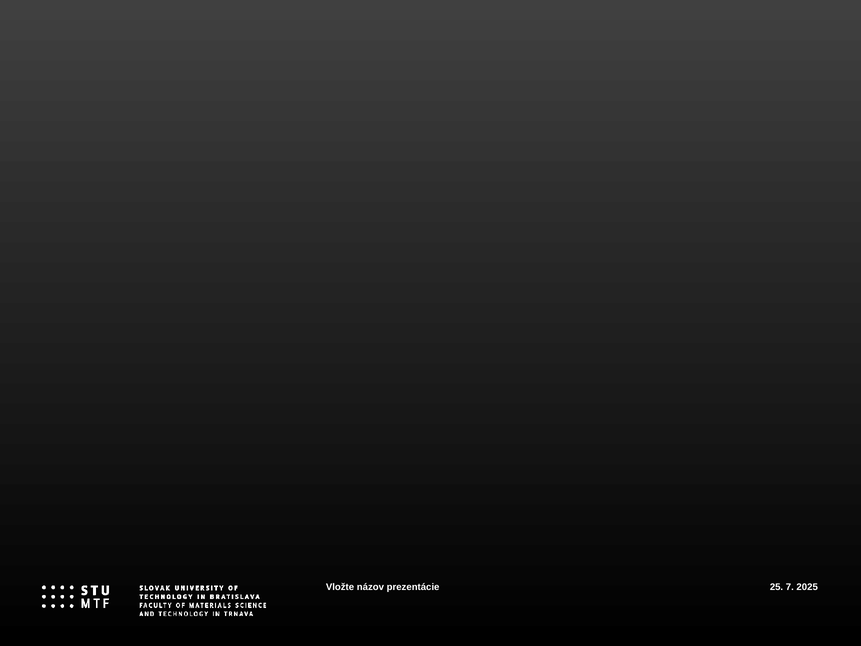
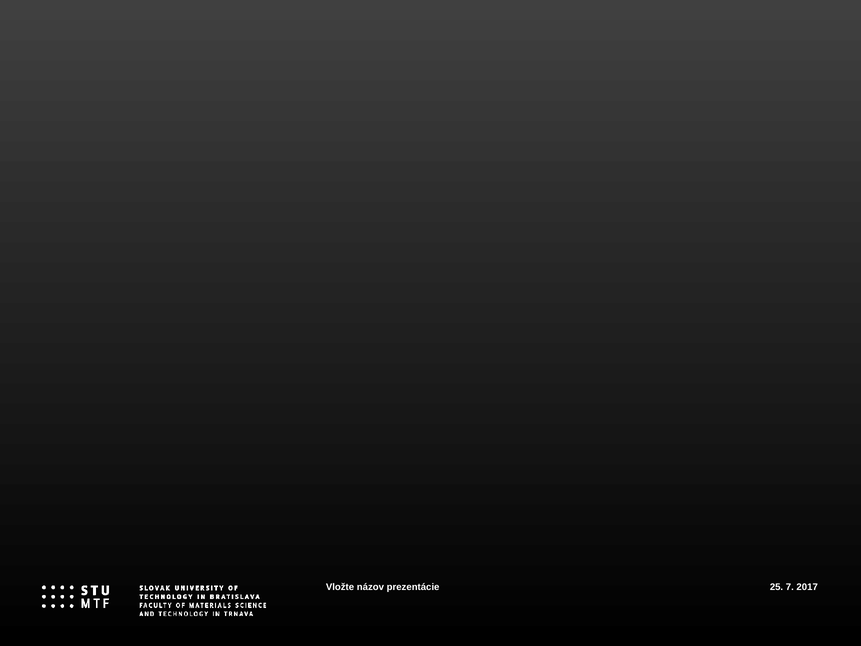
2025: 2025 -> 2017
